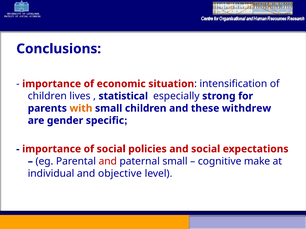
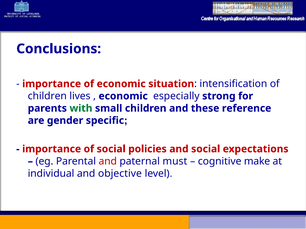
statistical at (123, 96): statistical -> economic
with colour: orange -> green
withdrew: withdrew -> reference
paternal small: small -> must
